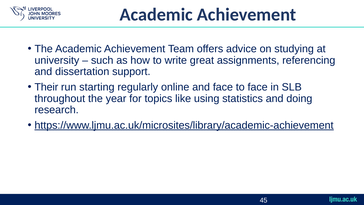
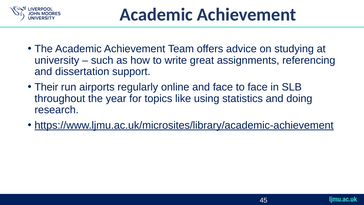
starting: starting -> airports
